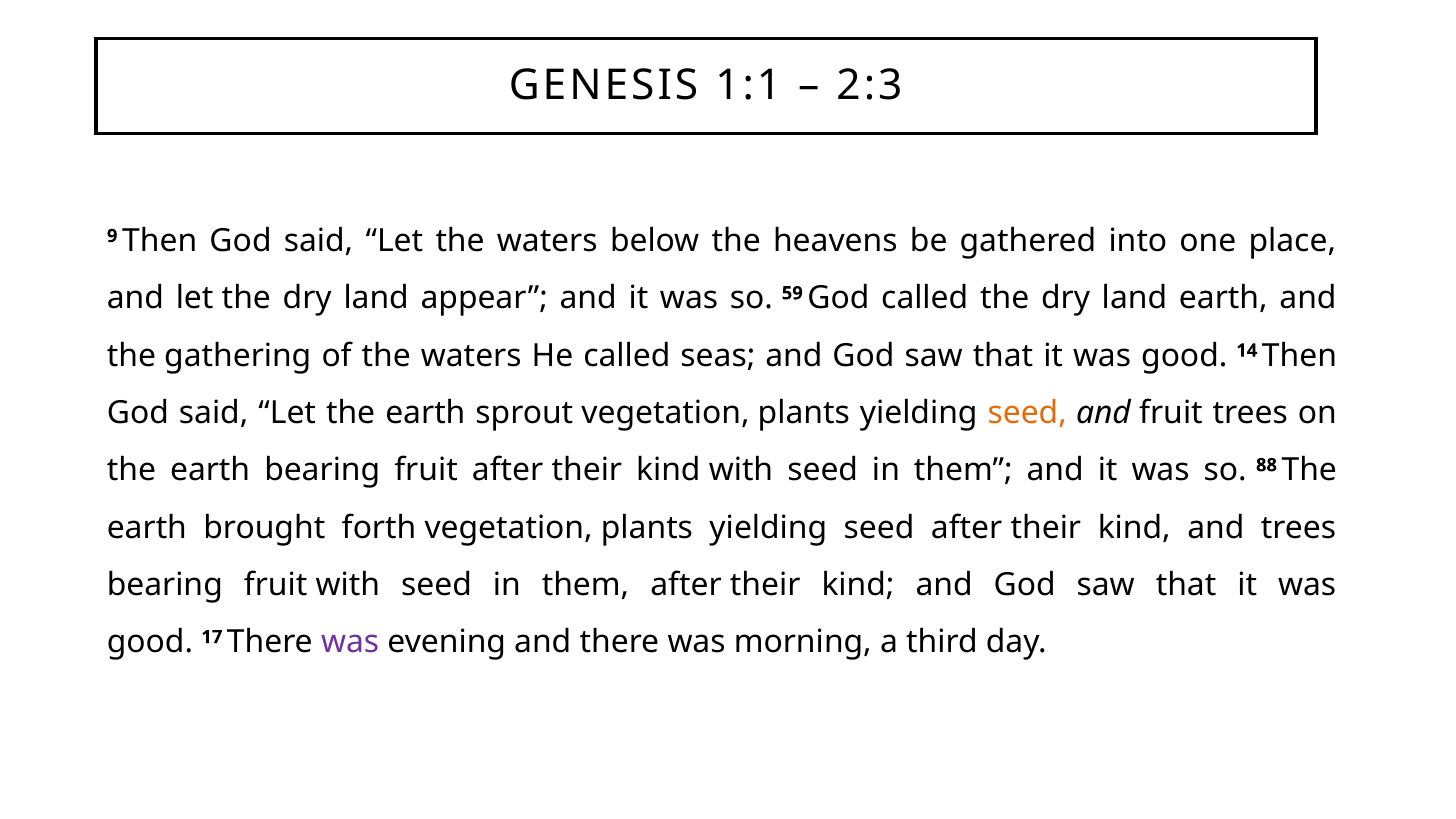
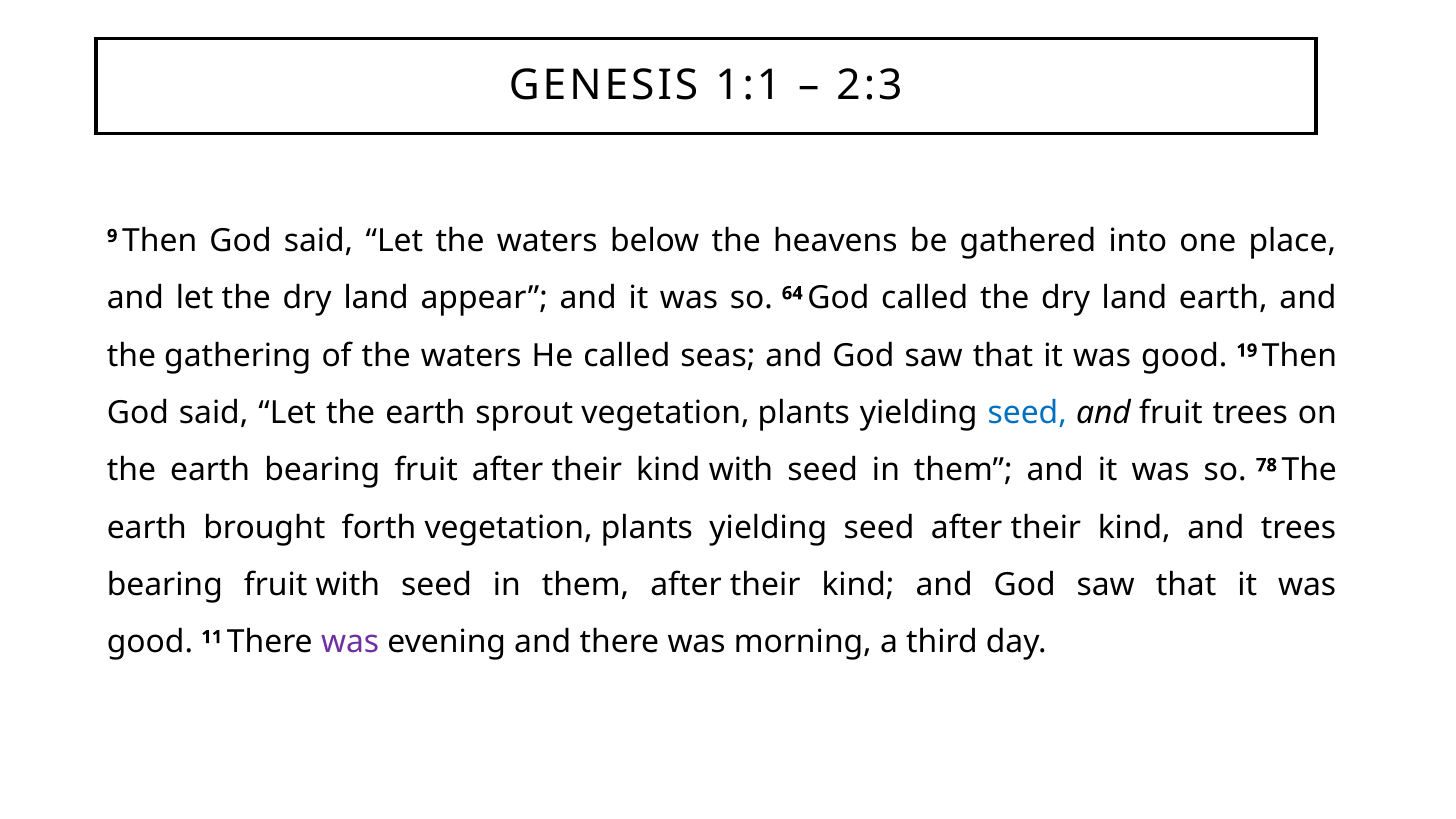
59: 59 -> 64
14: 14 -> 19
seed at (1027, 413) colour: orange -> blue
88: 88 -> 78
17: 17 -> 11
